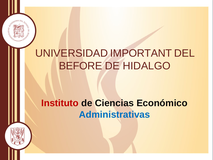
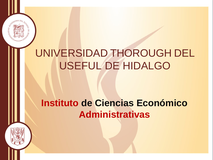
IMPORTANT: IMPORTANT -> THOROUGH
BEFORE: BEFORE -> USEFUL
Administrativas colour: blue -> red
